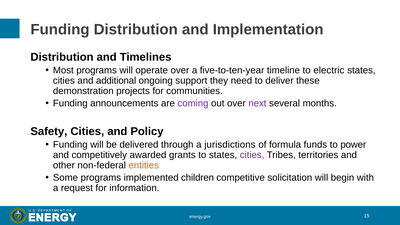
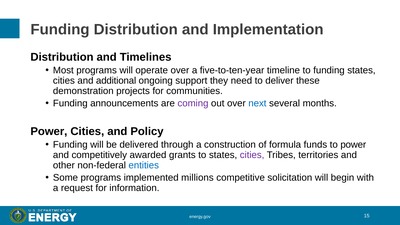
to electric: electric -> funding
next colour: purple -> blue
Safety at (49, 131): Safety -> Power
jurisdictions: jurisdictions -> construction
entities colour: orange -> blue
children: children -> millions
